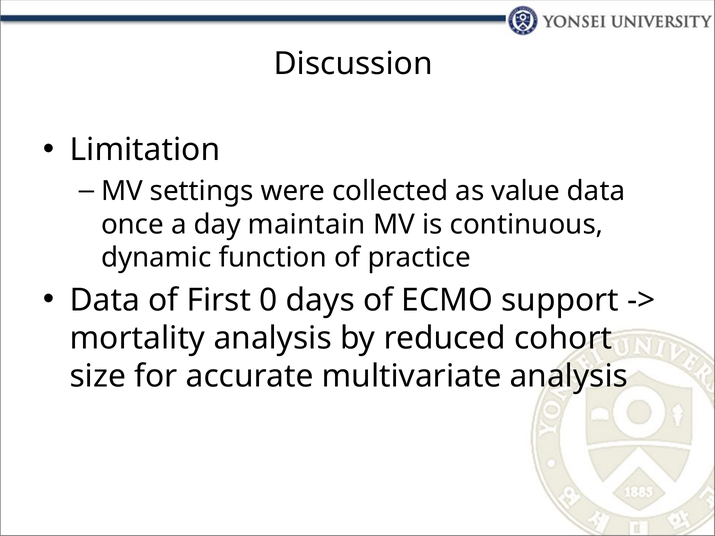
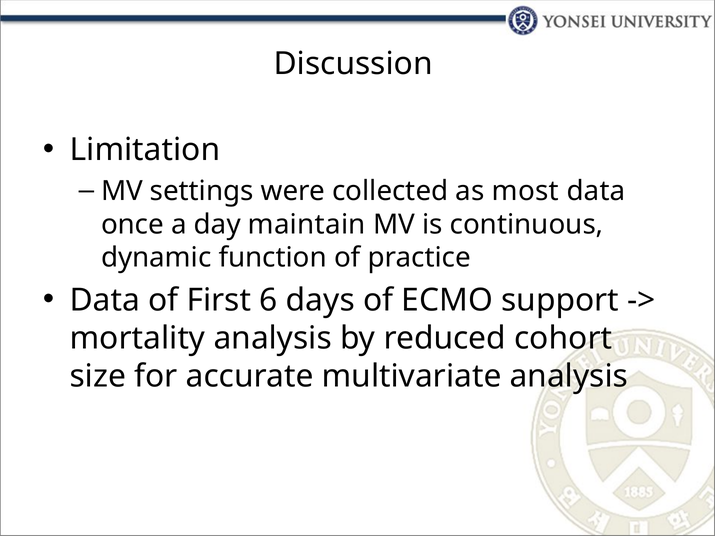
value: value -> most
0: 0 -> 6
